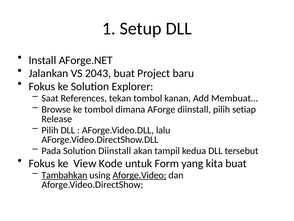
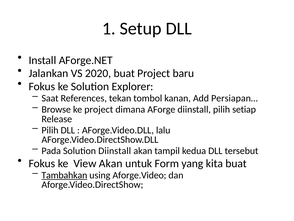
2043: 2043 -> 2020
Membuat…: Membuat… -> Persiapan…
ke tombol: tombol -> project
View Kode: Kode -> Akan
Aforge.Video underline: present -> none
